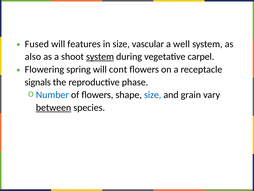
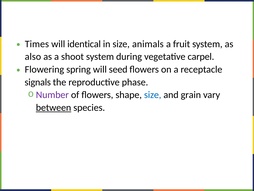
Fused: Fused -> Times
features: features -> identical
vascular: vascular -> animals
well: well -> fruit
system at (100, 57) underline: present -> none
cont: cont -> seed
Number colour: blue -> purple
